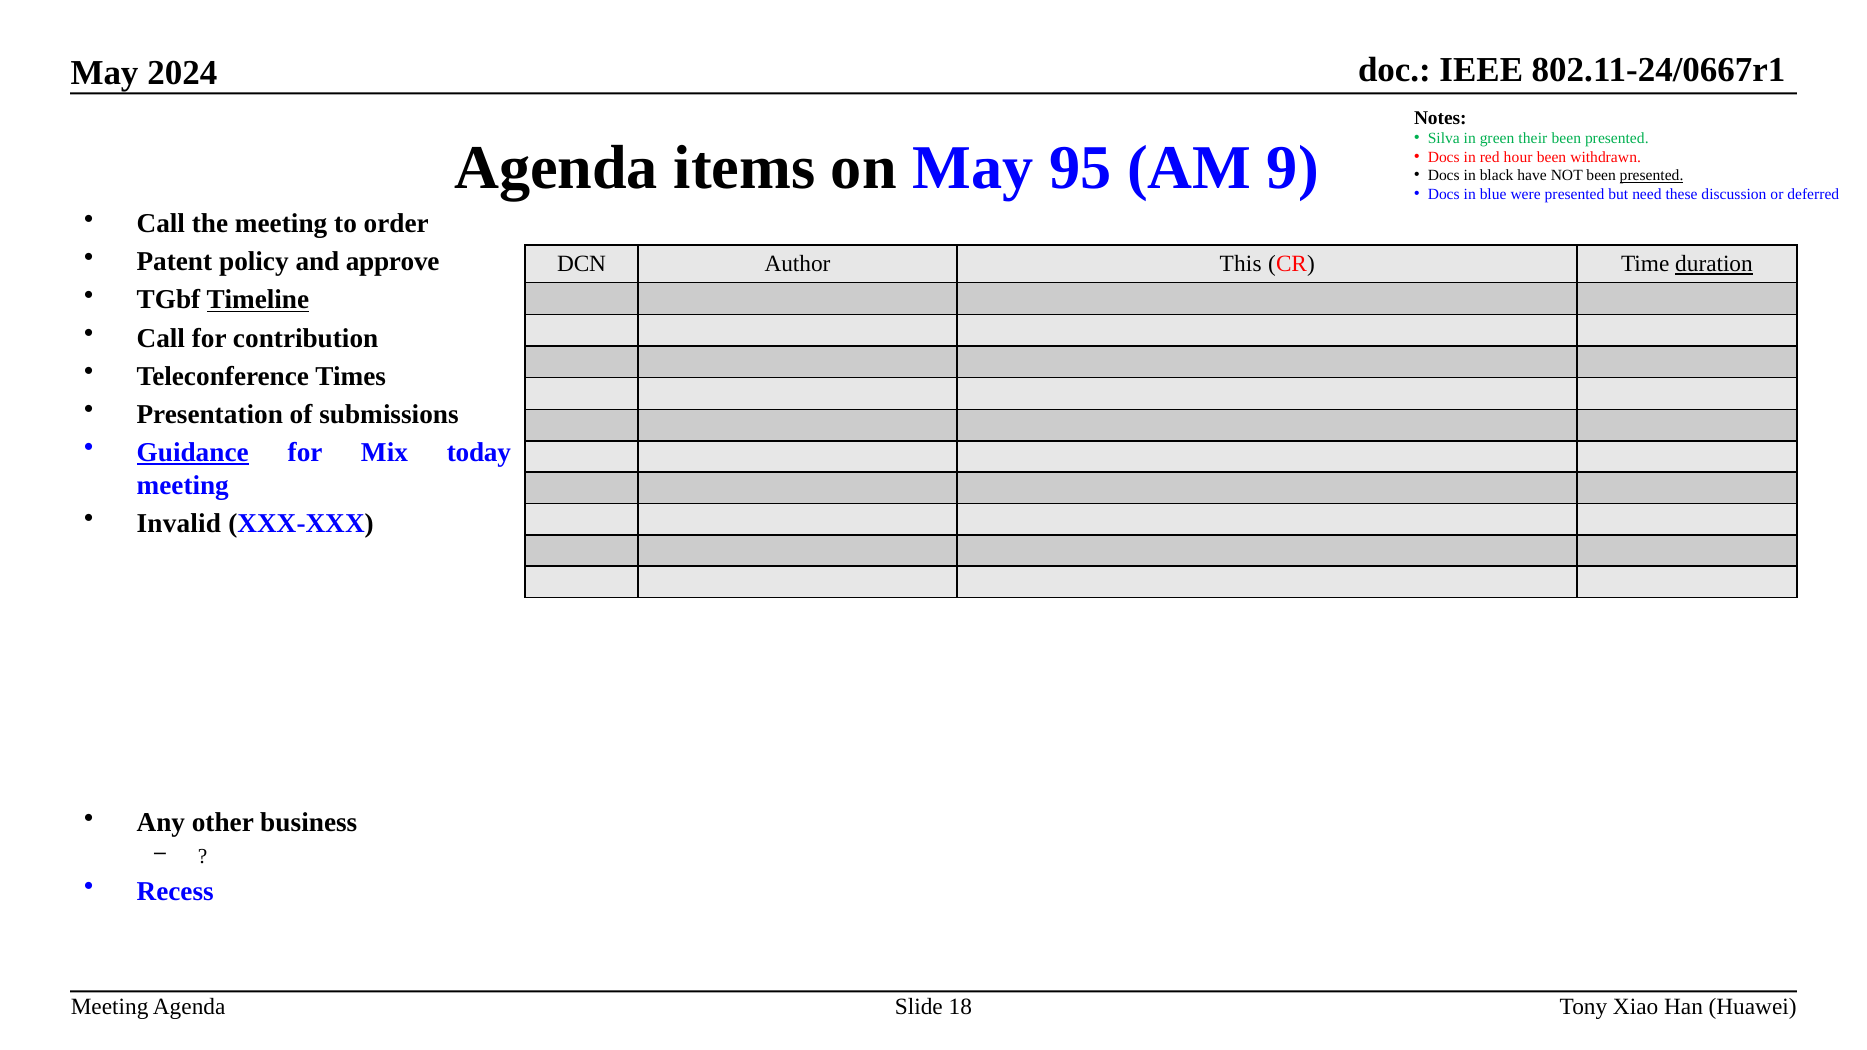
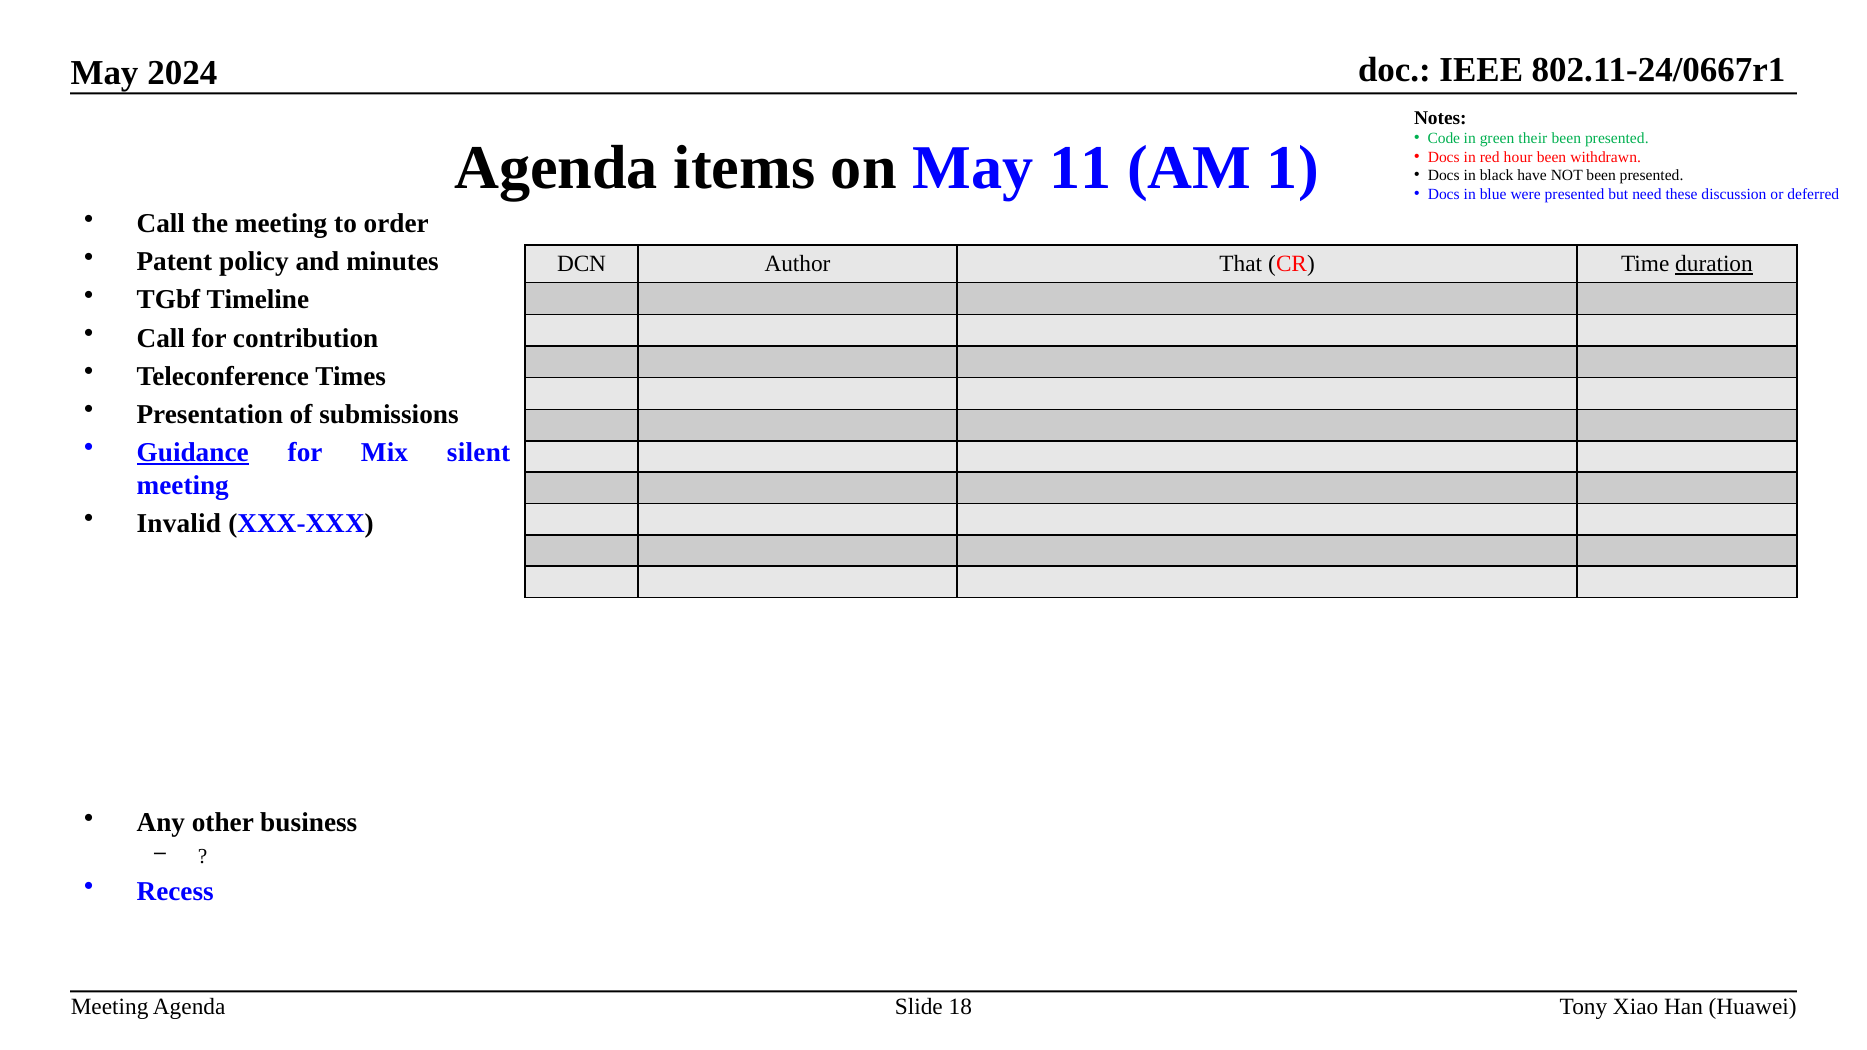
Silva: Silva -> Code
95: 95 -> 11
9: 9 -> 1
presented at (1652, 176) underline: present -> none
approve: approve -> minutes
This: This -> That
Timeline underline: present -> none
today: today -> silent
